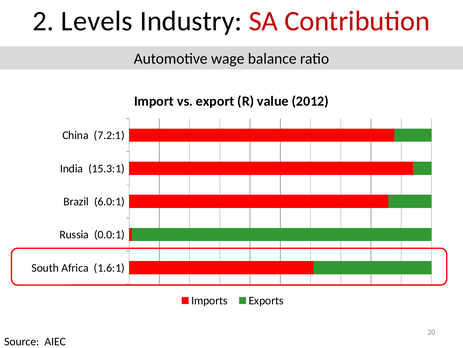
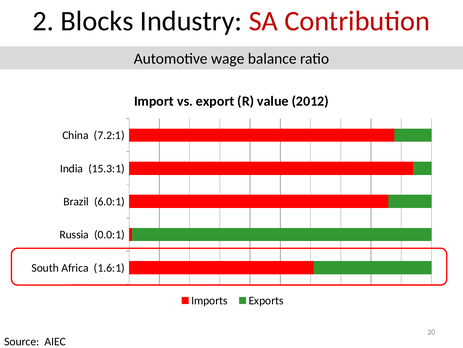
Levels: Levels -> Blocks
